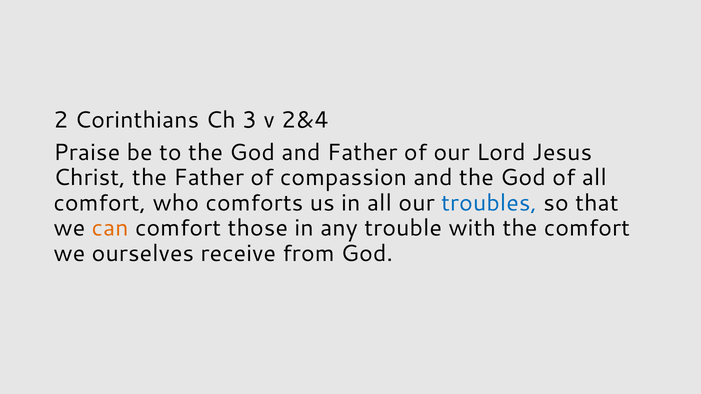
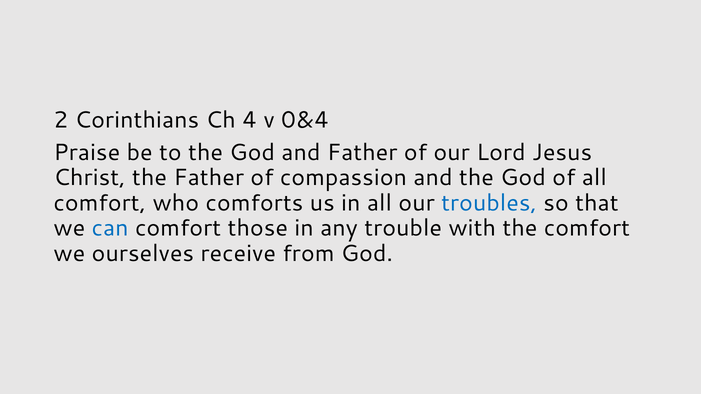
3: 3 -> 4
2&4: 2&4 -> 0&4
can colour: orange -> blue
